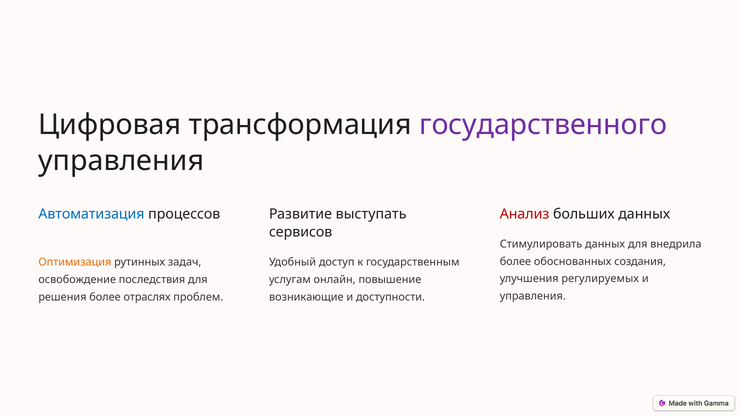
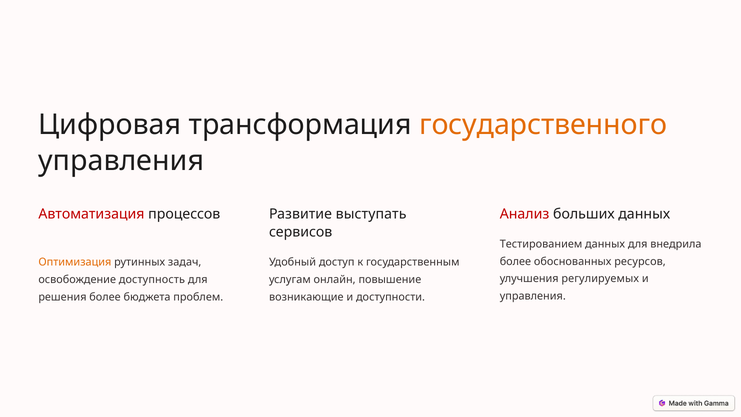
государственного colour: purple -> orange
Автоматизация colour: blue -> red
Стимулировать: Стимулировать -> Тестированием
создания: создания -> ресурсов
последствия: последствия -> доступность
отраслях: отраслях -> бюджета
